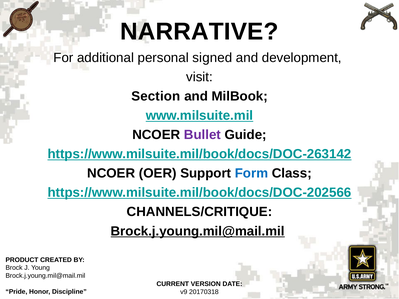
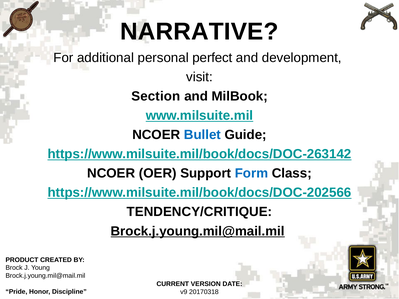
signed: signed -> perfect
Bullet colour: purple -> blue
CHANNELS/CRITIQUE: CHANNELS/CRITIQUE -> TENDENCY/CRITIQUE
